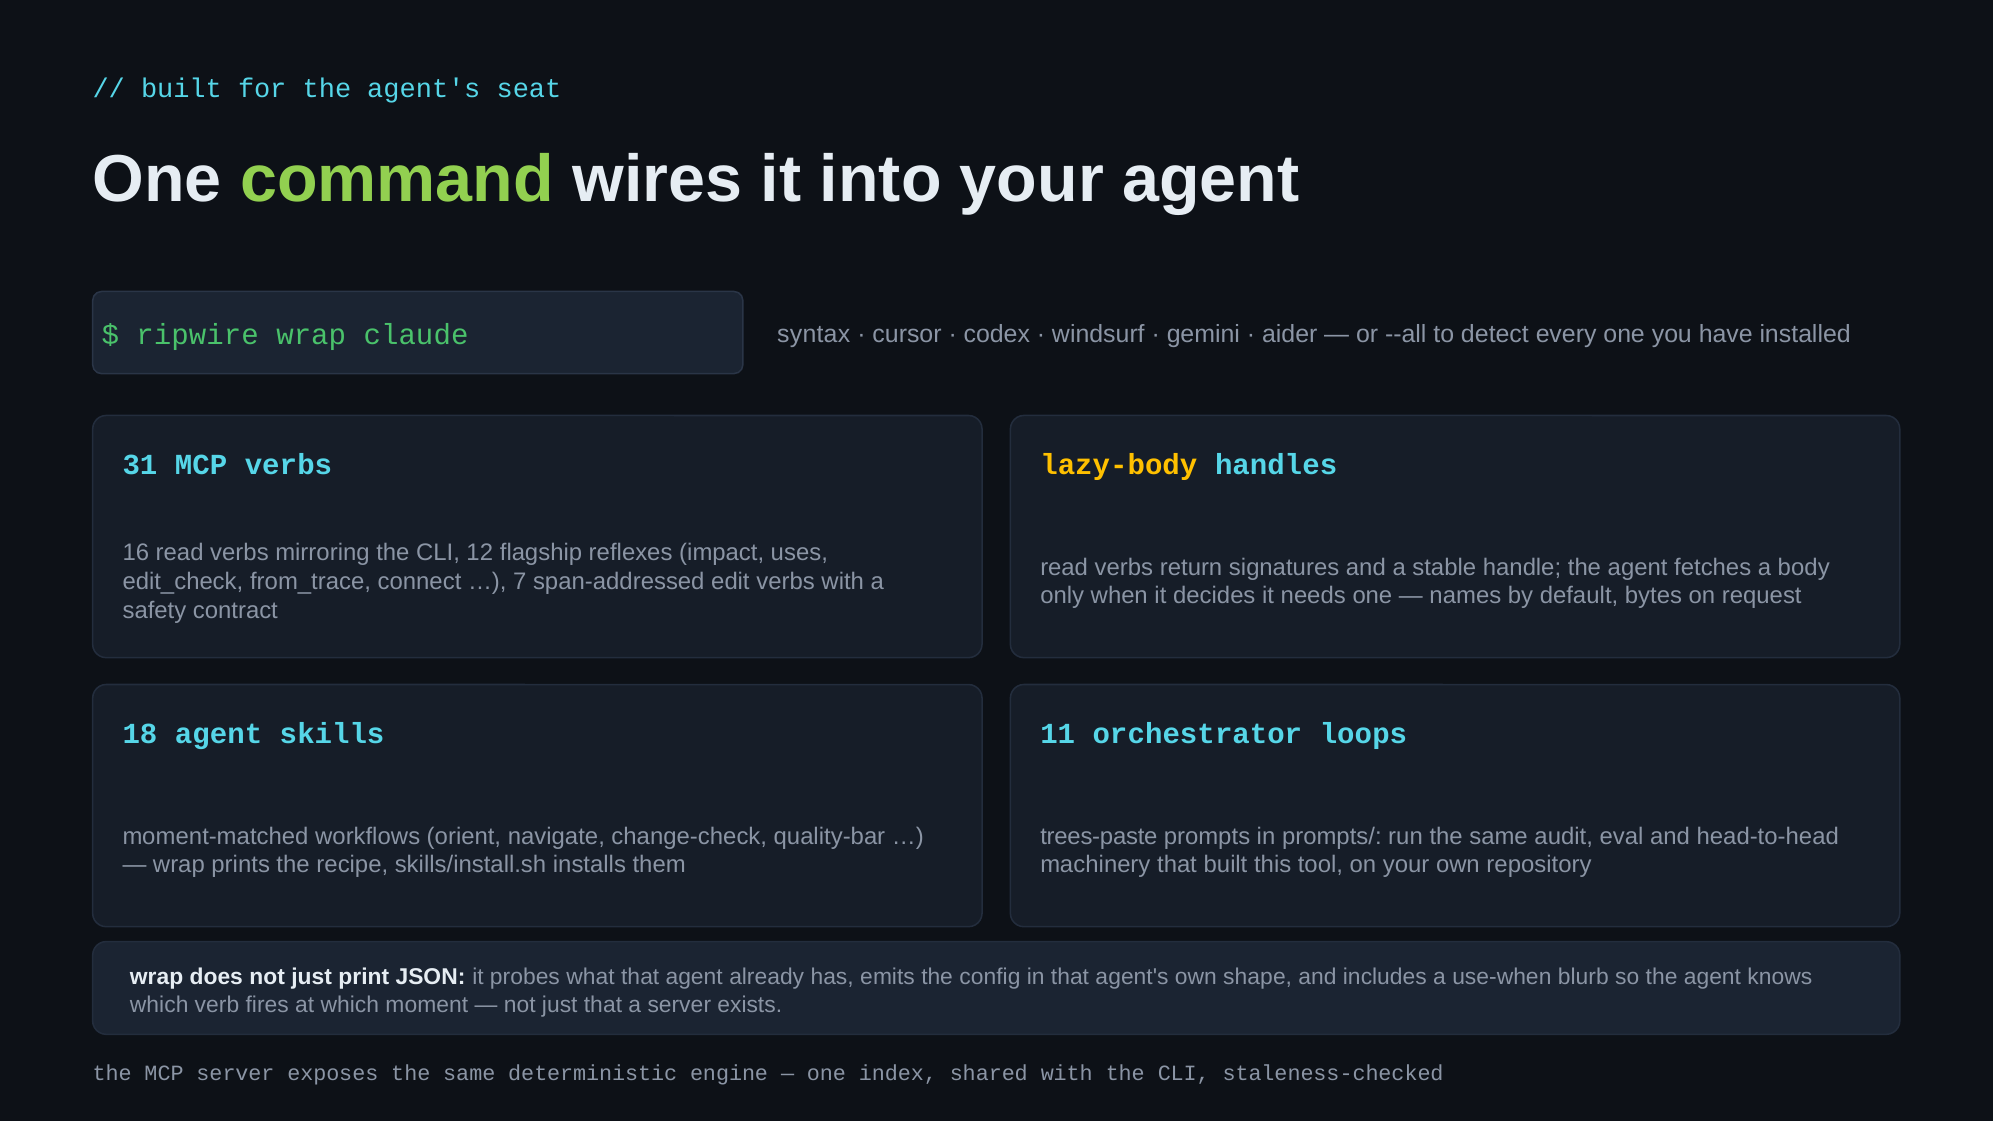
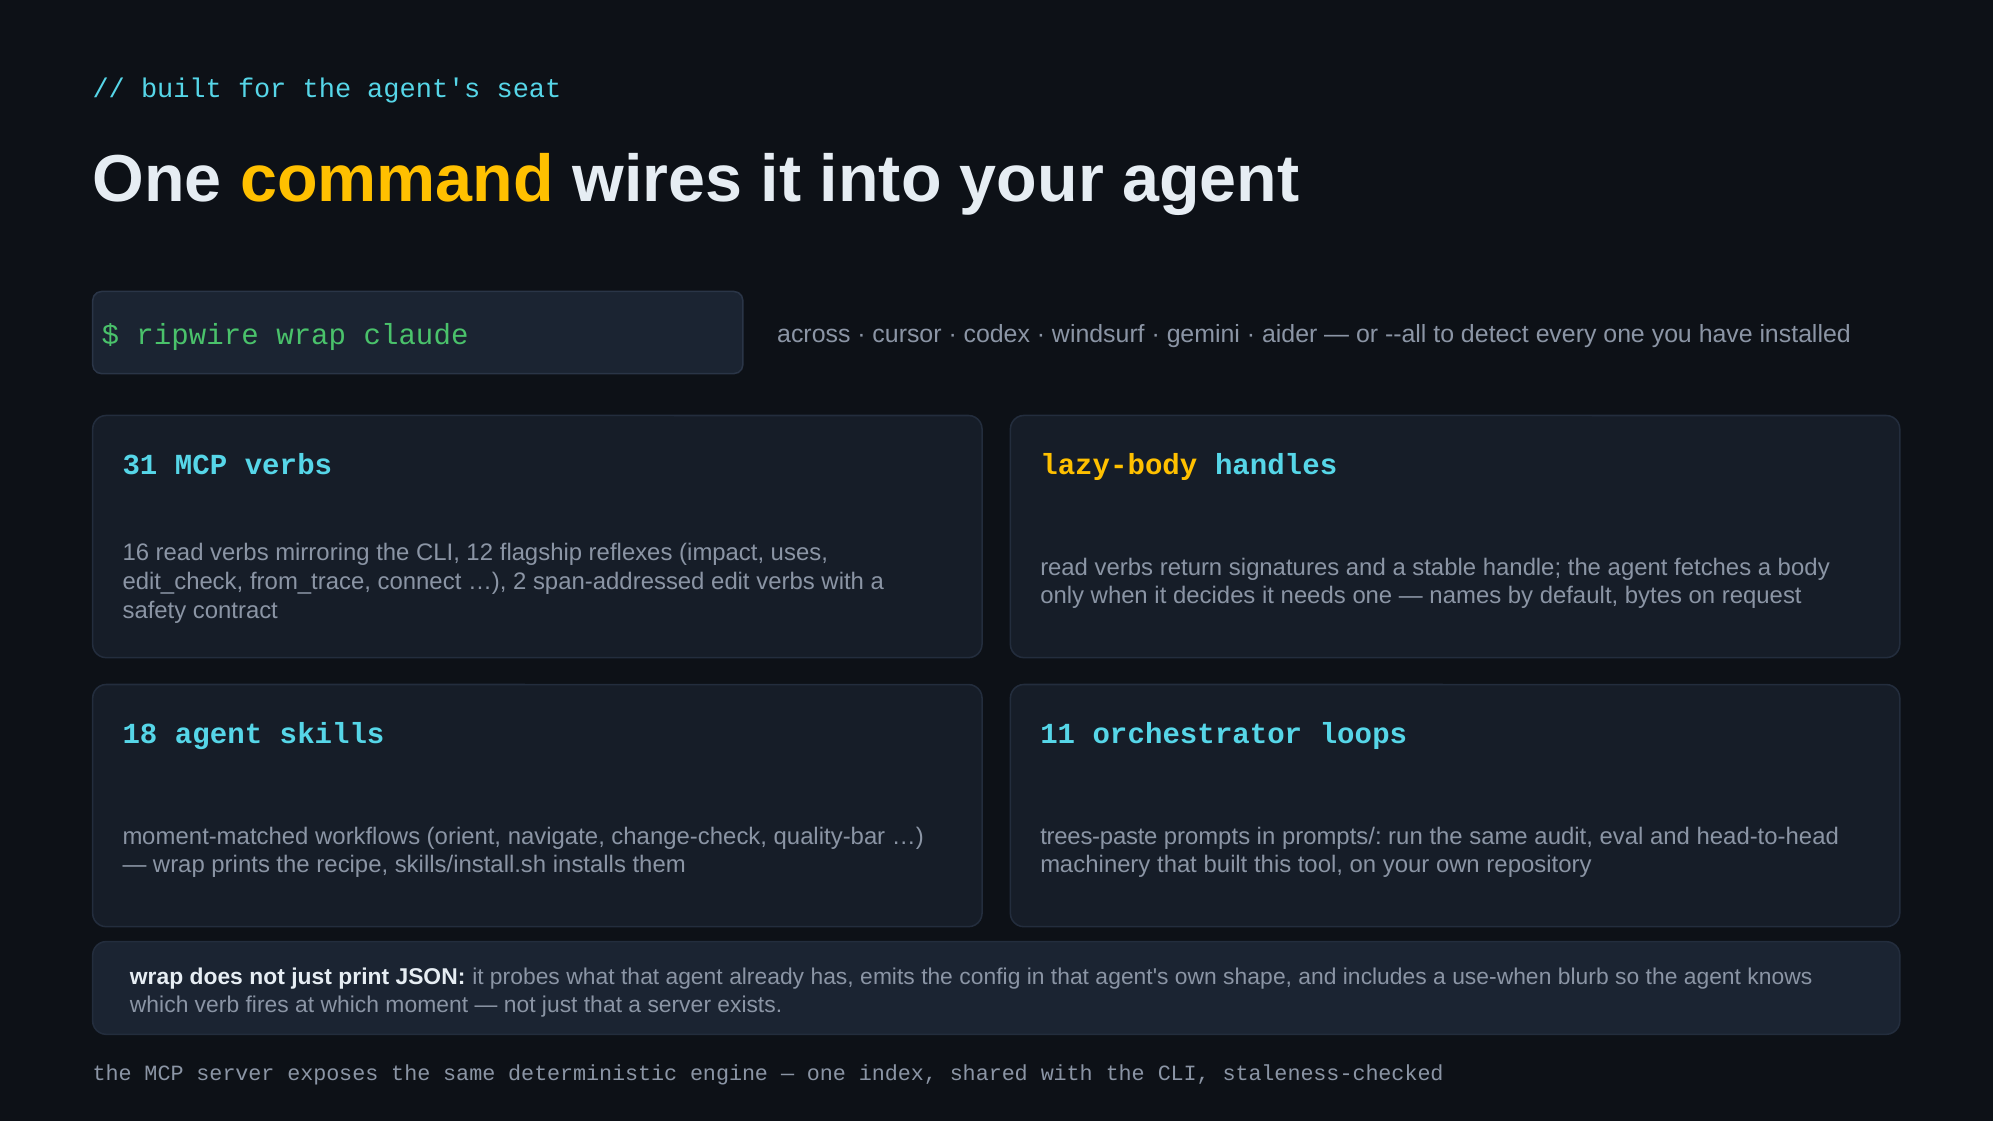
command colour: light green -> yellow
syntax: syntax -> across
7: 7 -> 2
